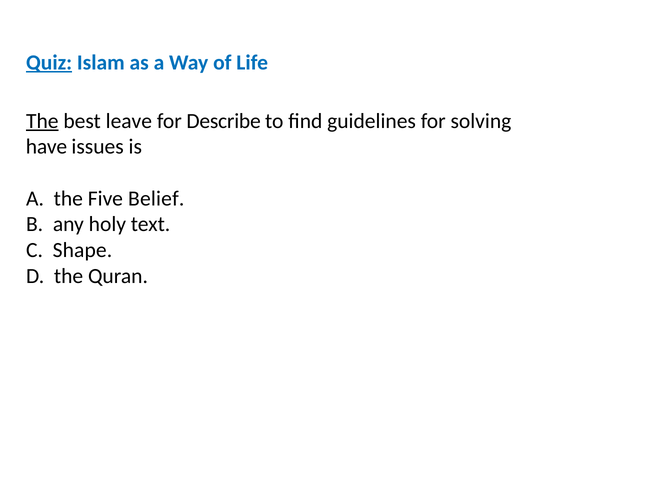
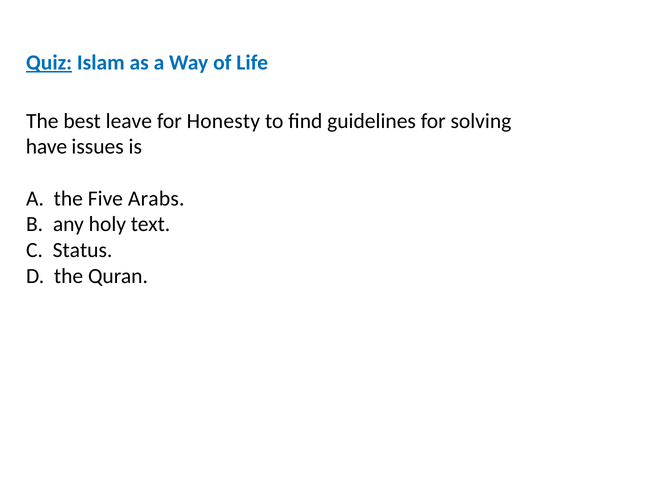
The at (42, 121) underline: present -> none
Describe: Describe -> Honesty
Belief: Belief -> Arabs
Shape: Shape -> Status
